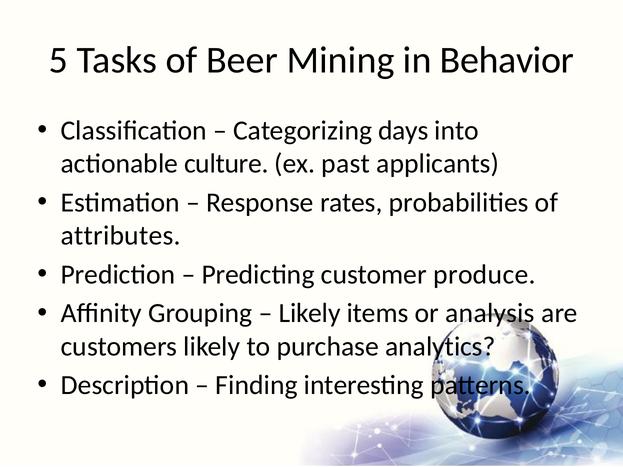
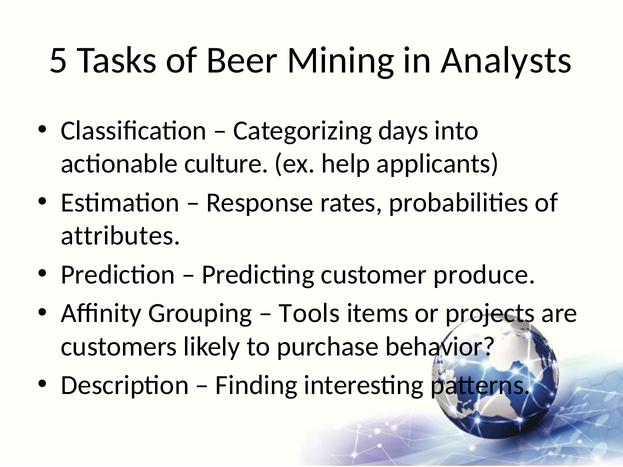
Behavior: Behavior -> Analysts
past: past -> help
Likely at (310, 313): Likely -> Tools
analysis: analysis -> projects
analytics: analytics -> behavior
